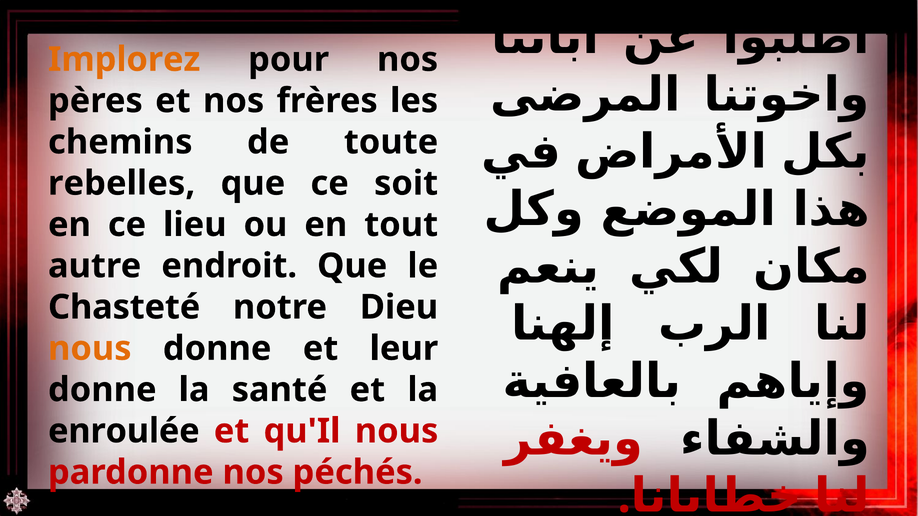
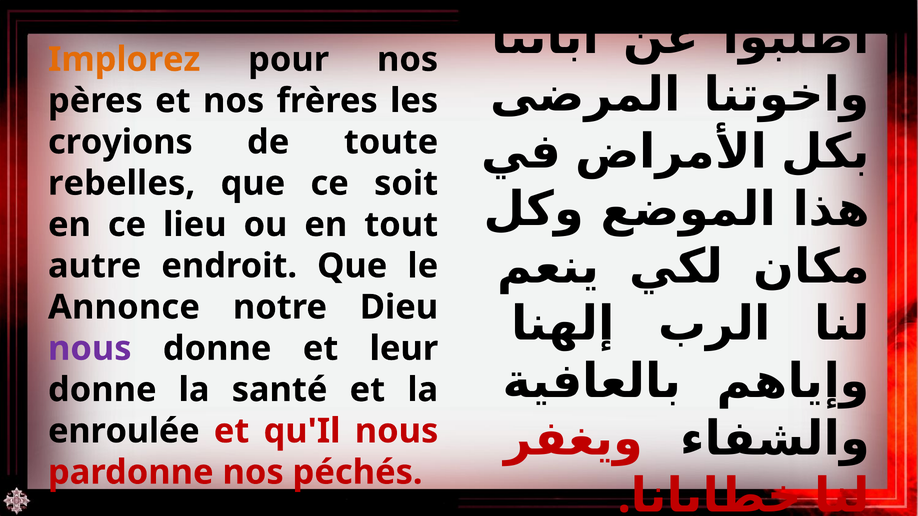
chemins: chemins -> croyions
Chasteté: Chasteté -> Annonce
nous at (90, 349) colour: orange -> purple
